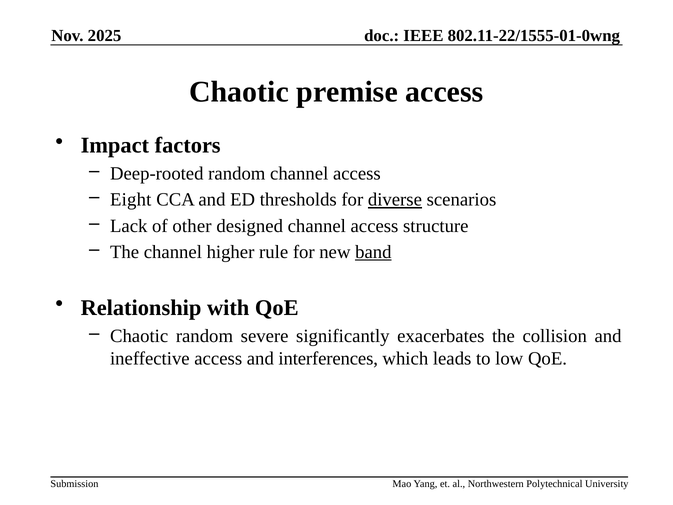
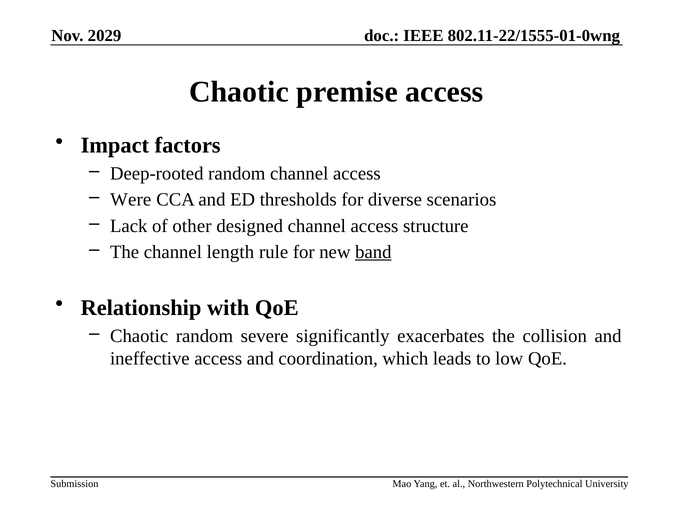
2025: 2025 -> 2029
Eight: Eight -> Were
diverse underline: present -> none
higher: higher -> length
interferences: interferences -> coordination
